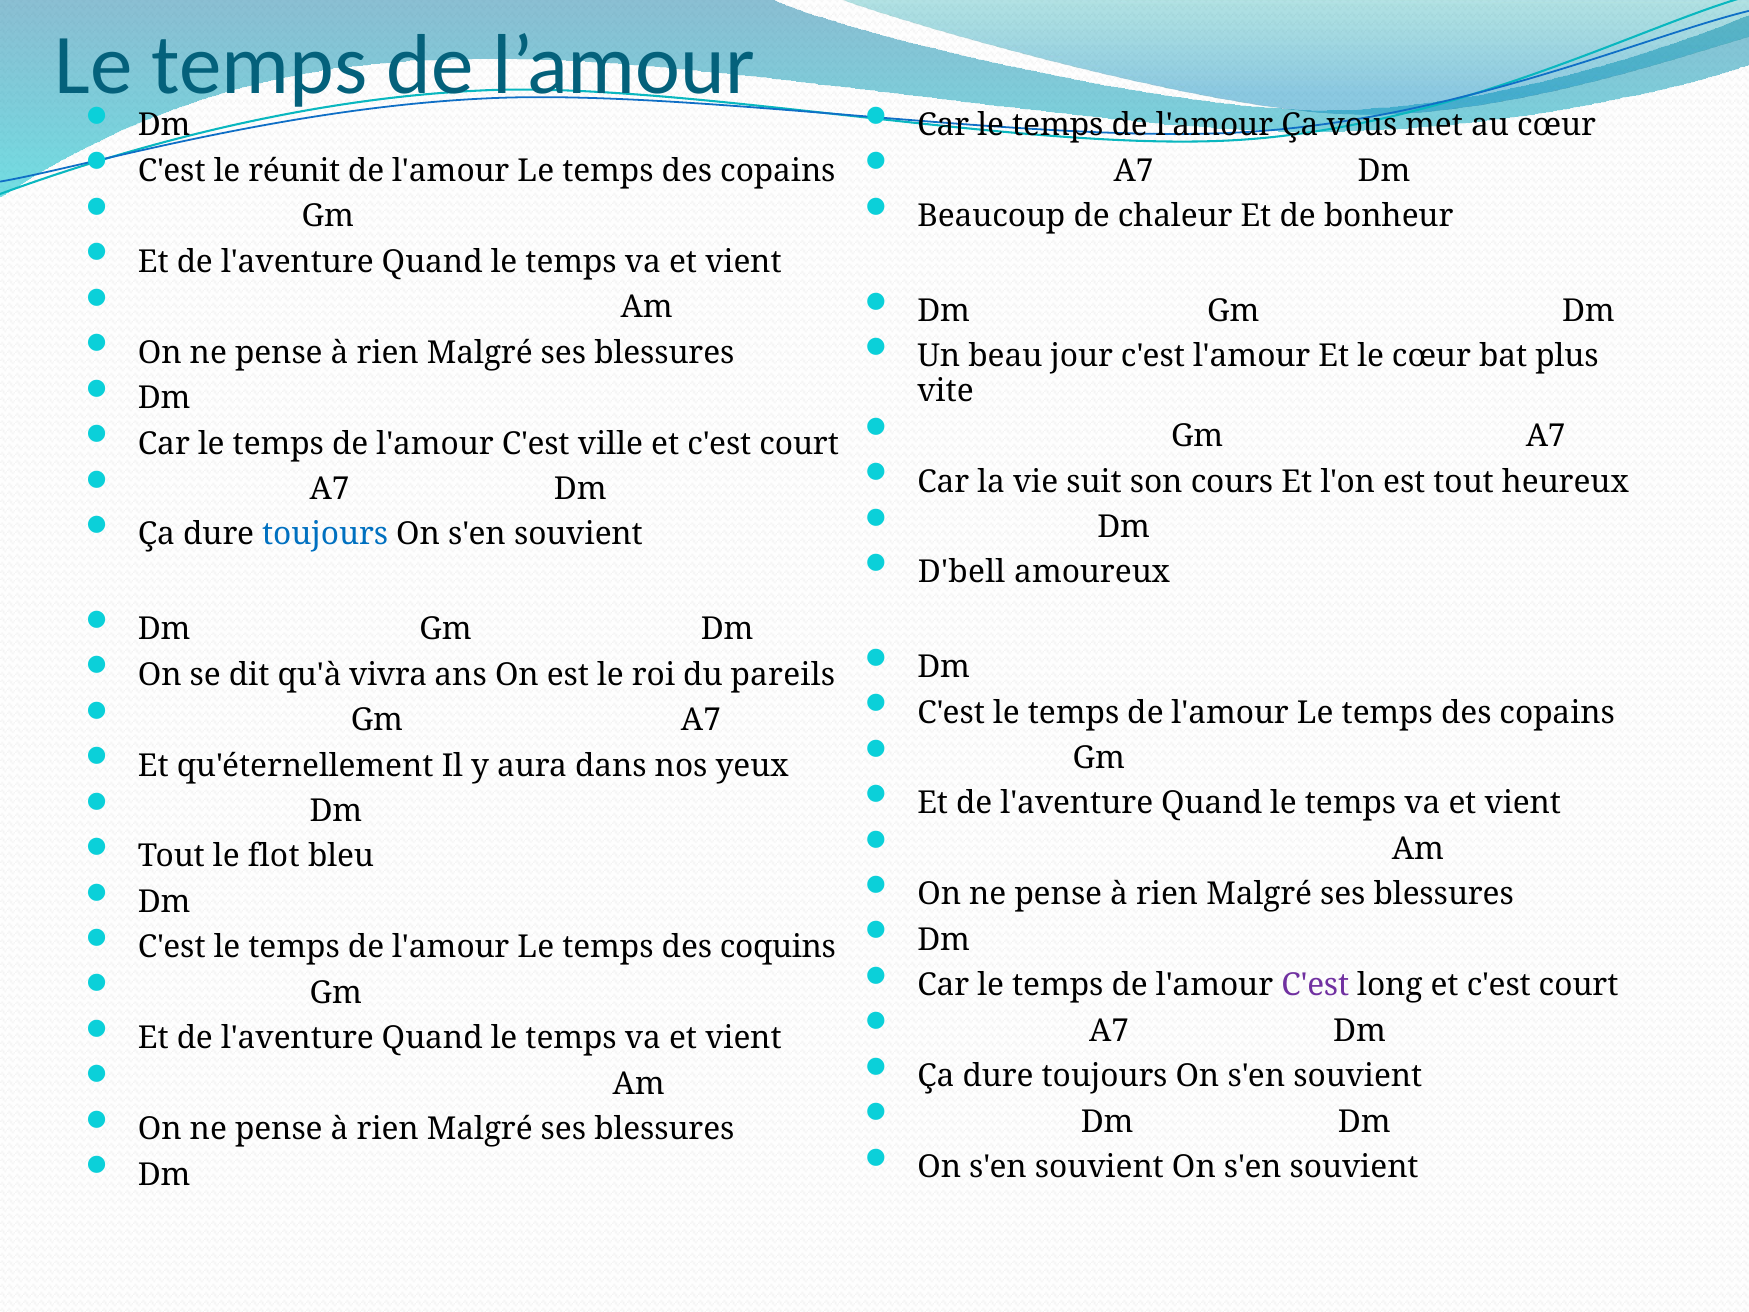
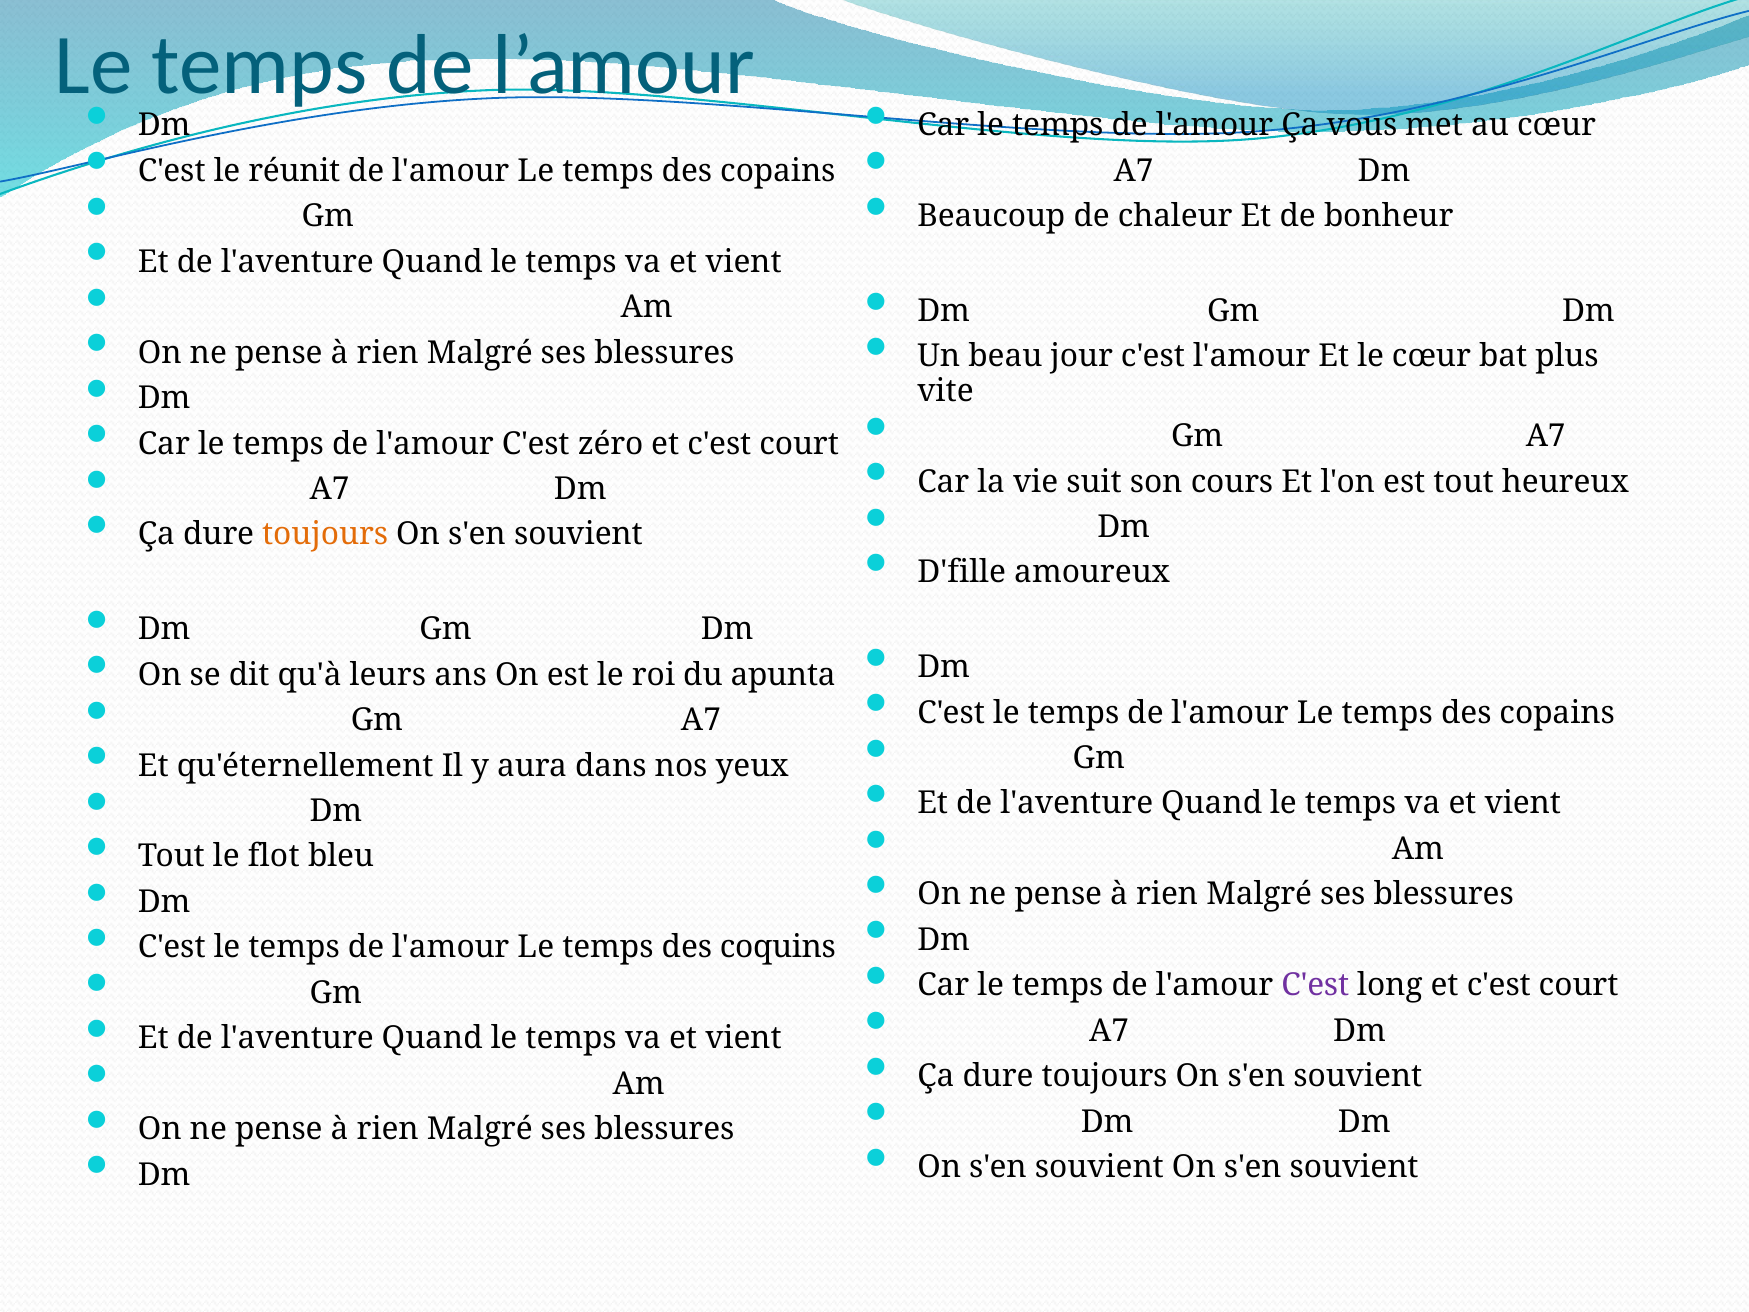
ville: ville -> zéro
toujours at (325, 534) colour: blue -> orange
D'bell: D'bell -> D'fille
vivra: vivra -> leurs
pareils: pareils -> apunta
